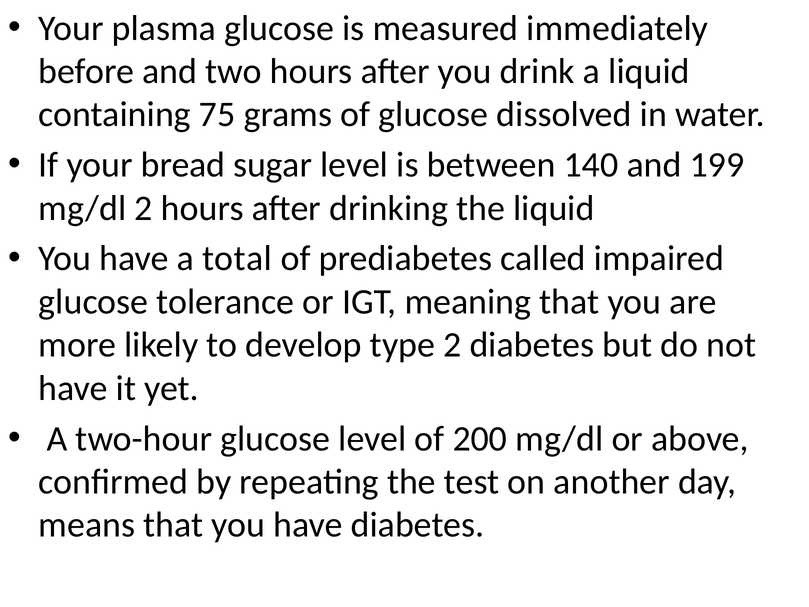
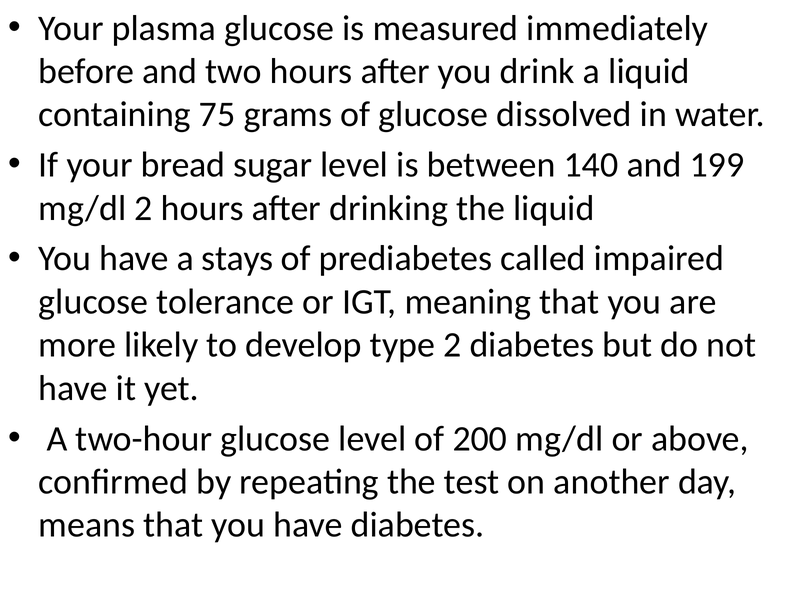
total: total -> stays
